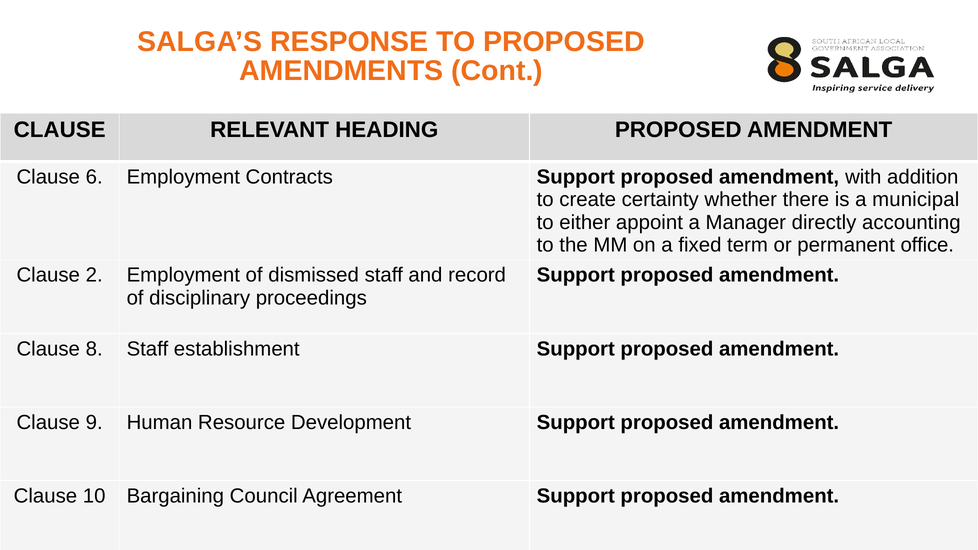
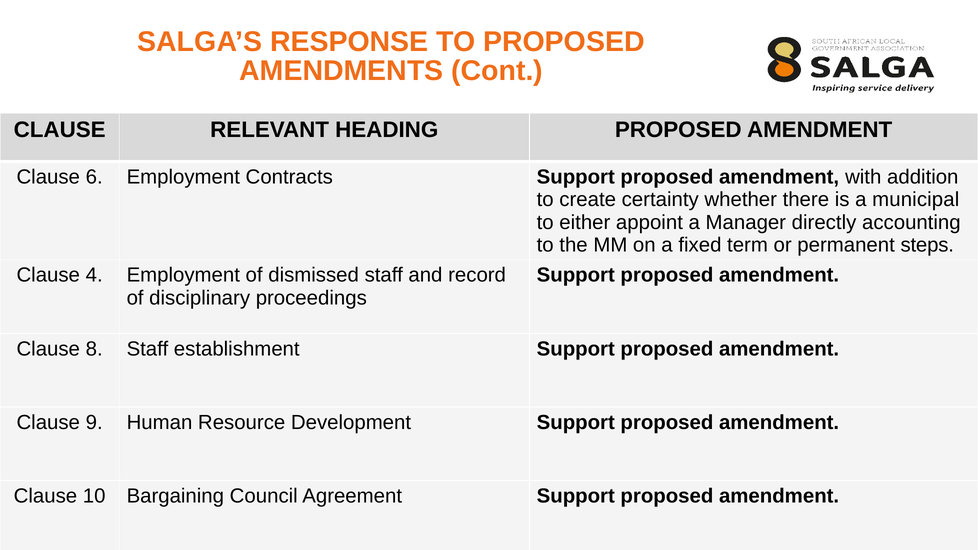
office: office -> steps
2: 2 -> 4
